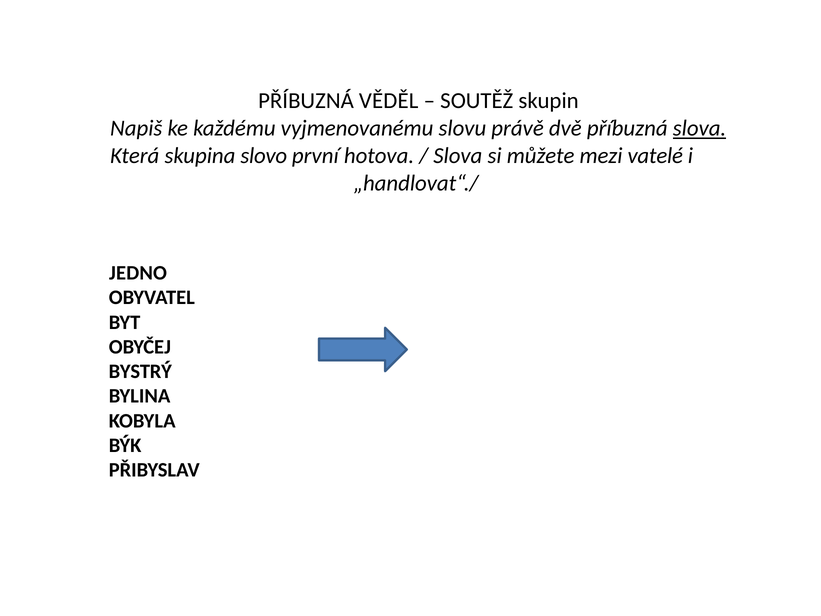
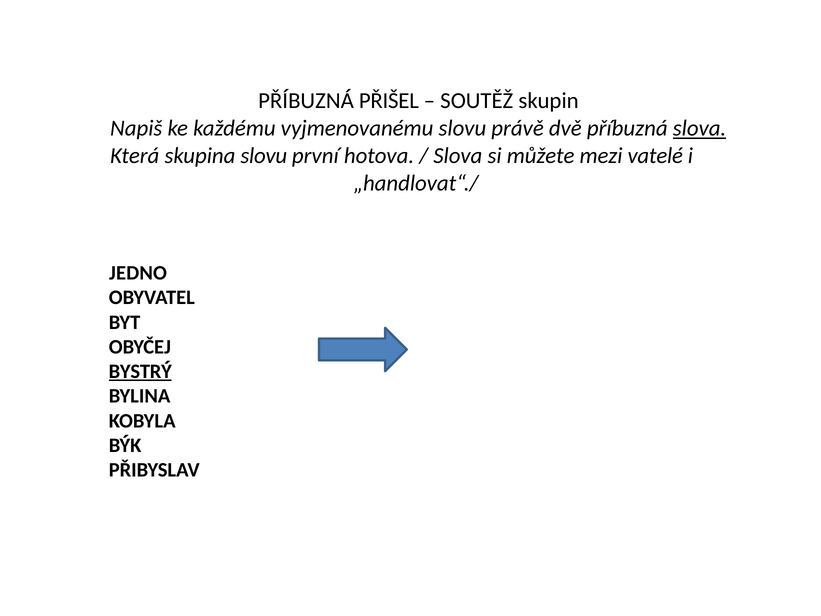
VĚDĚL: VĚDĚL -> PŘIŠEL
skupina slovo: slovo -> slovu
BYSTRÝ underline: none -> present
